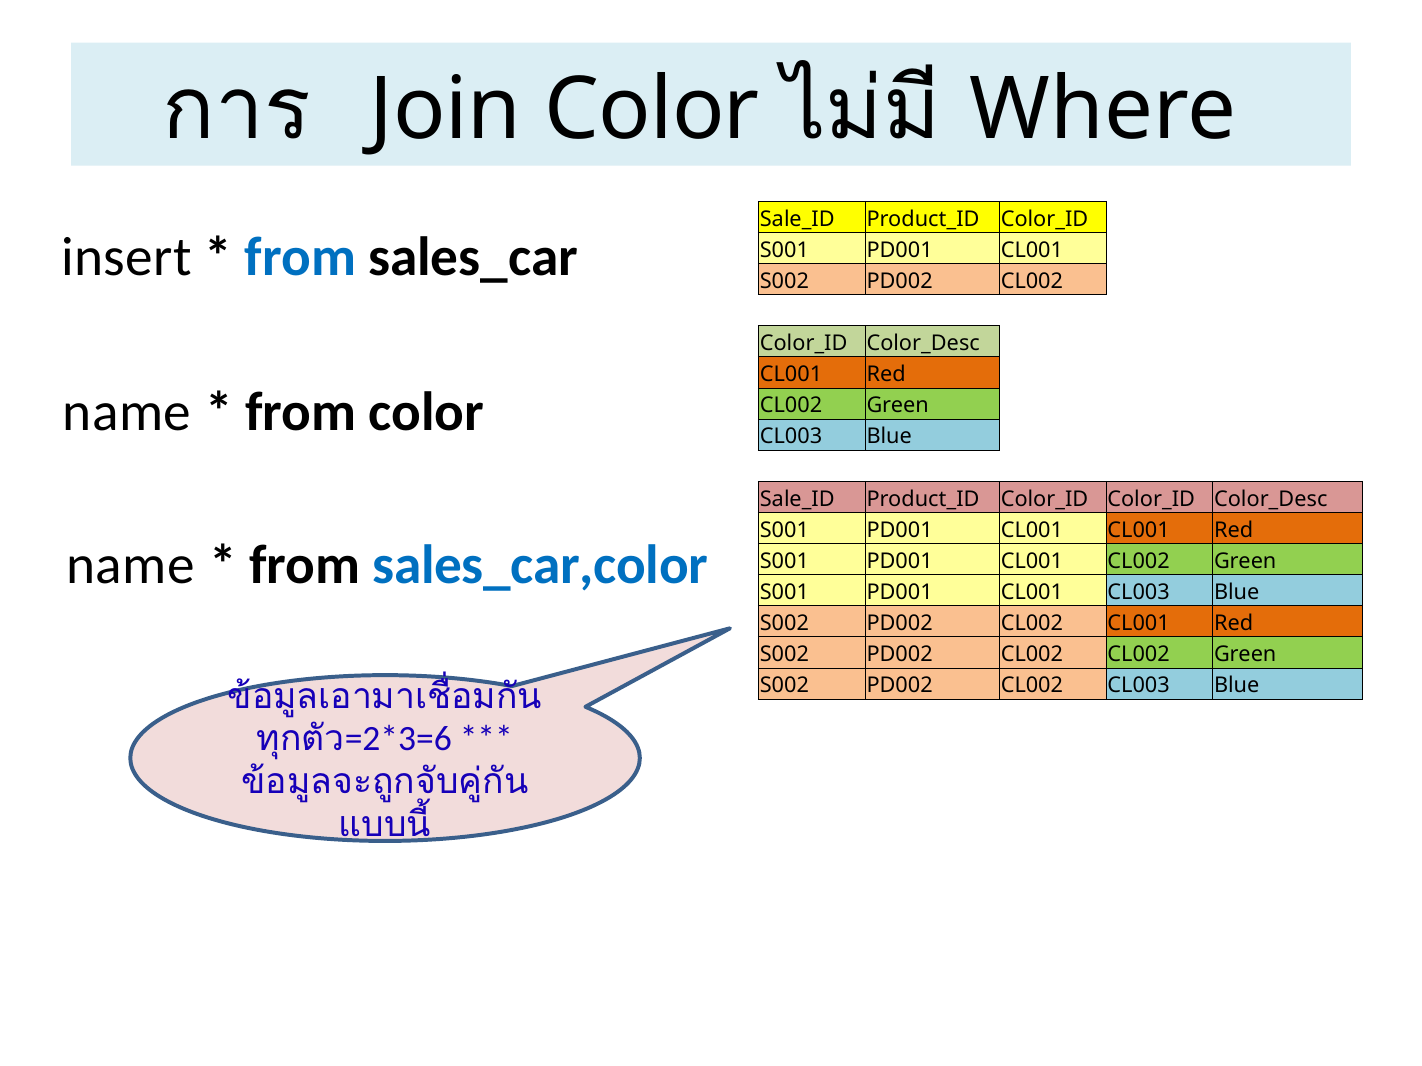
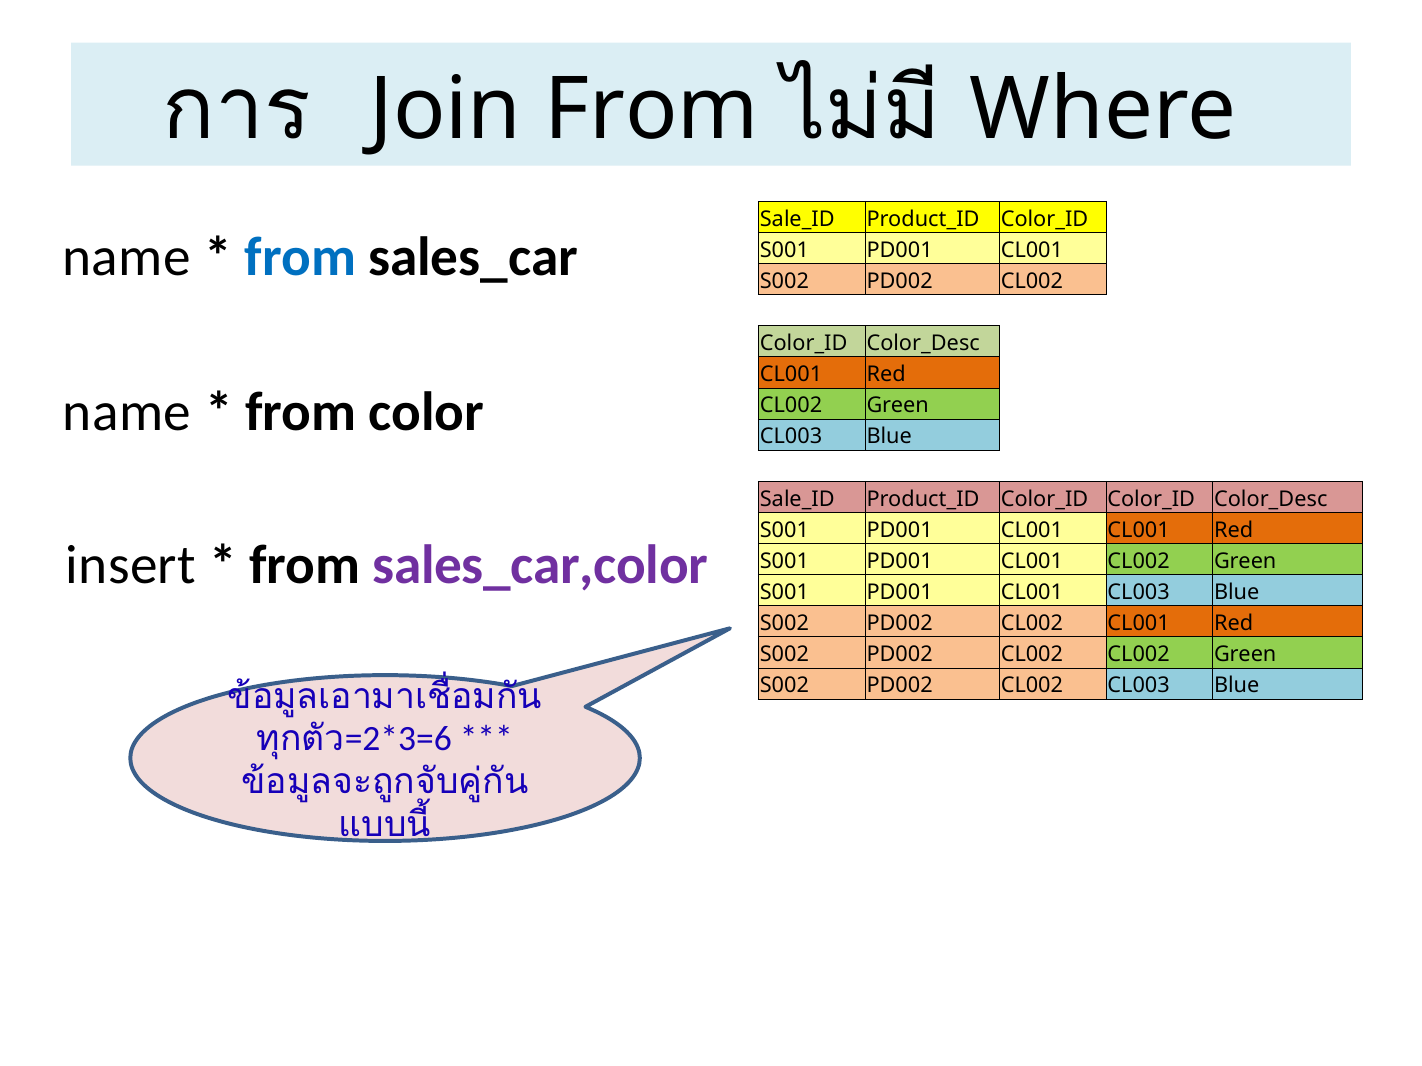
Join Color: Color -> From
insert at (127, 257): insert -> name
name at (131, 565): name -> insert
sales_car,color colour: blue -> purple
